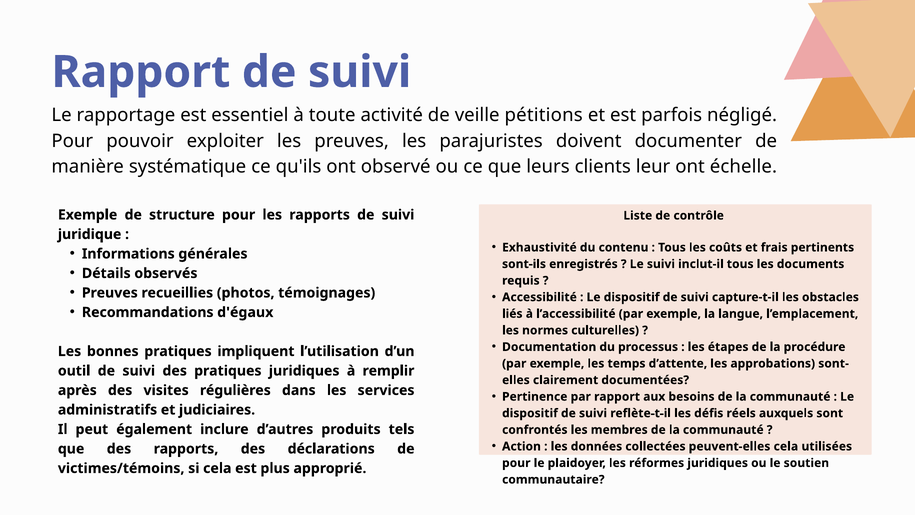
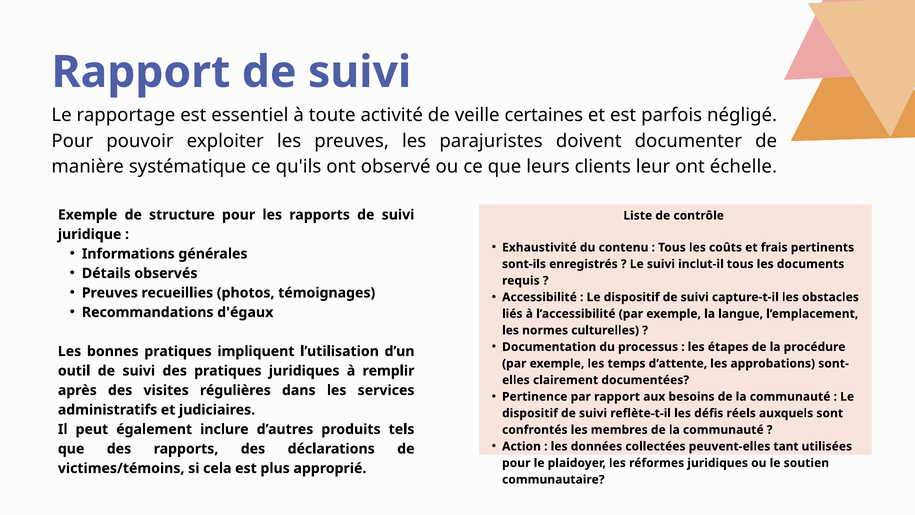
pétitions: pétitions -> certaines
peuvent-elles cela: cela -> tant
